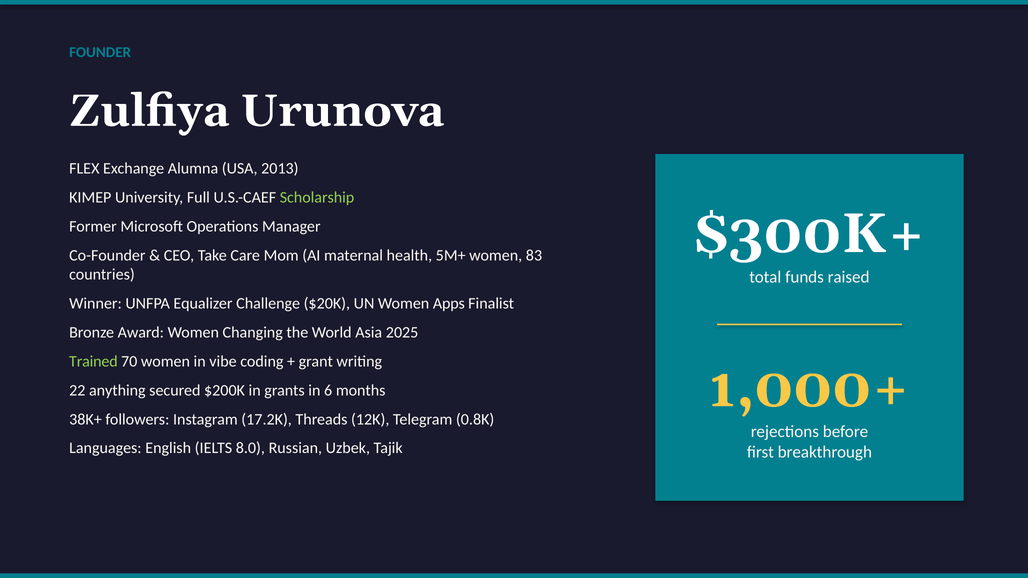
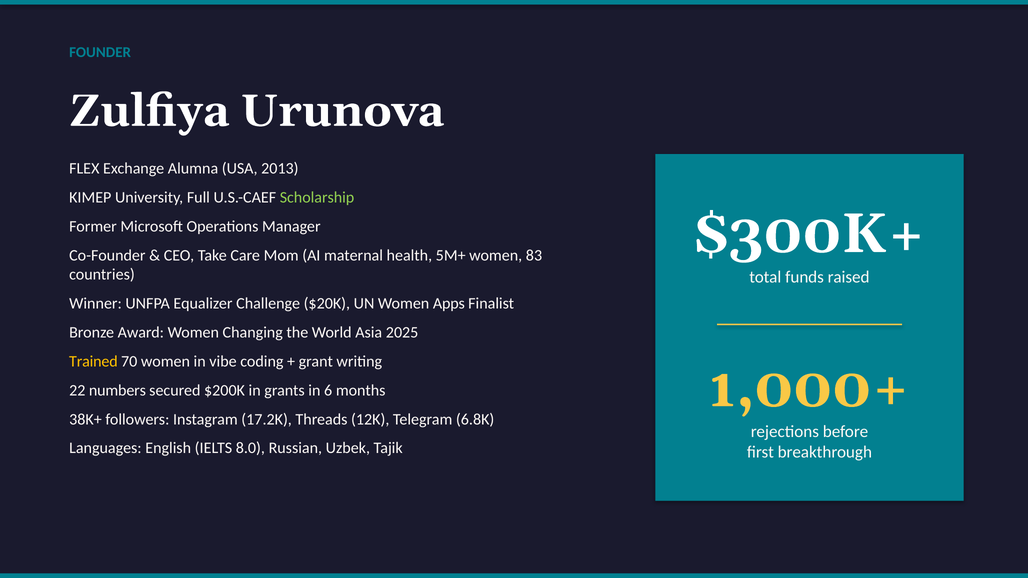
Trained colour: light green -> yellow
anything: anything -> numbers
0.8K: 0.8K -> 6.8K
